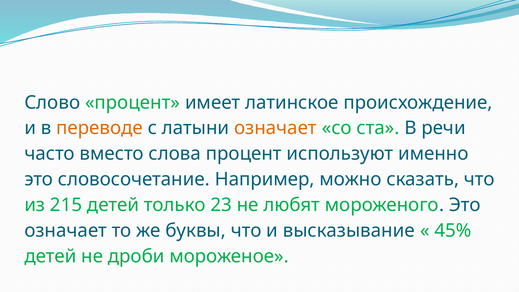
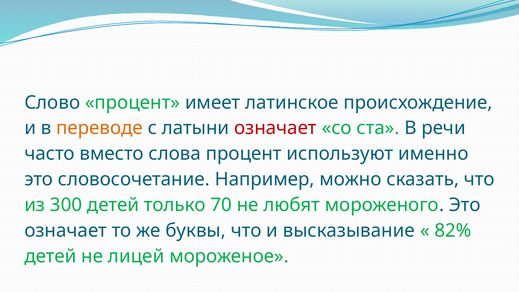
означает at (275, 128) colour: orange -> red
215: 215 -> 300
23: 23 -> 70
45%: 45% -> 82%
дроби: дроби -> лицей
